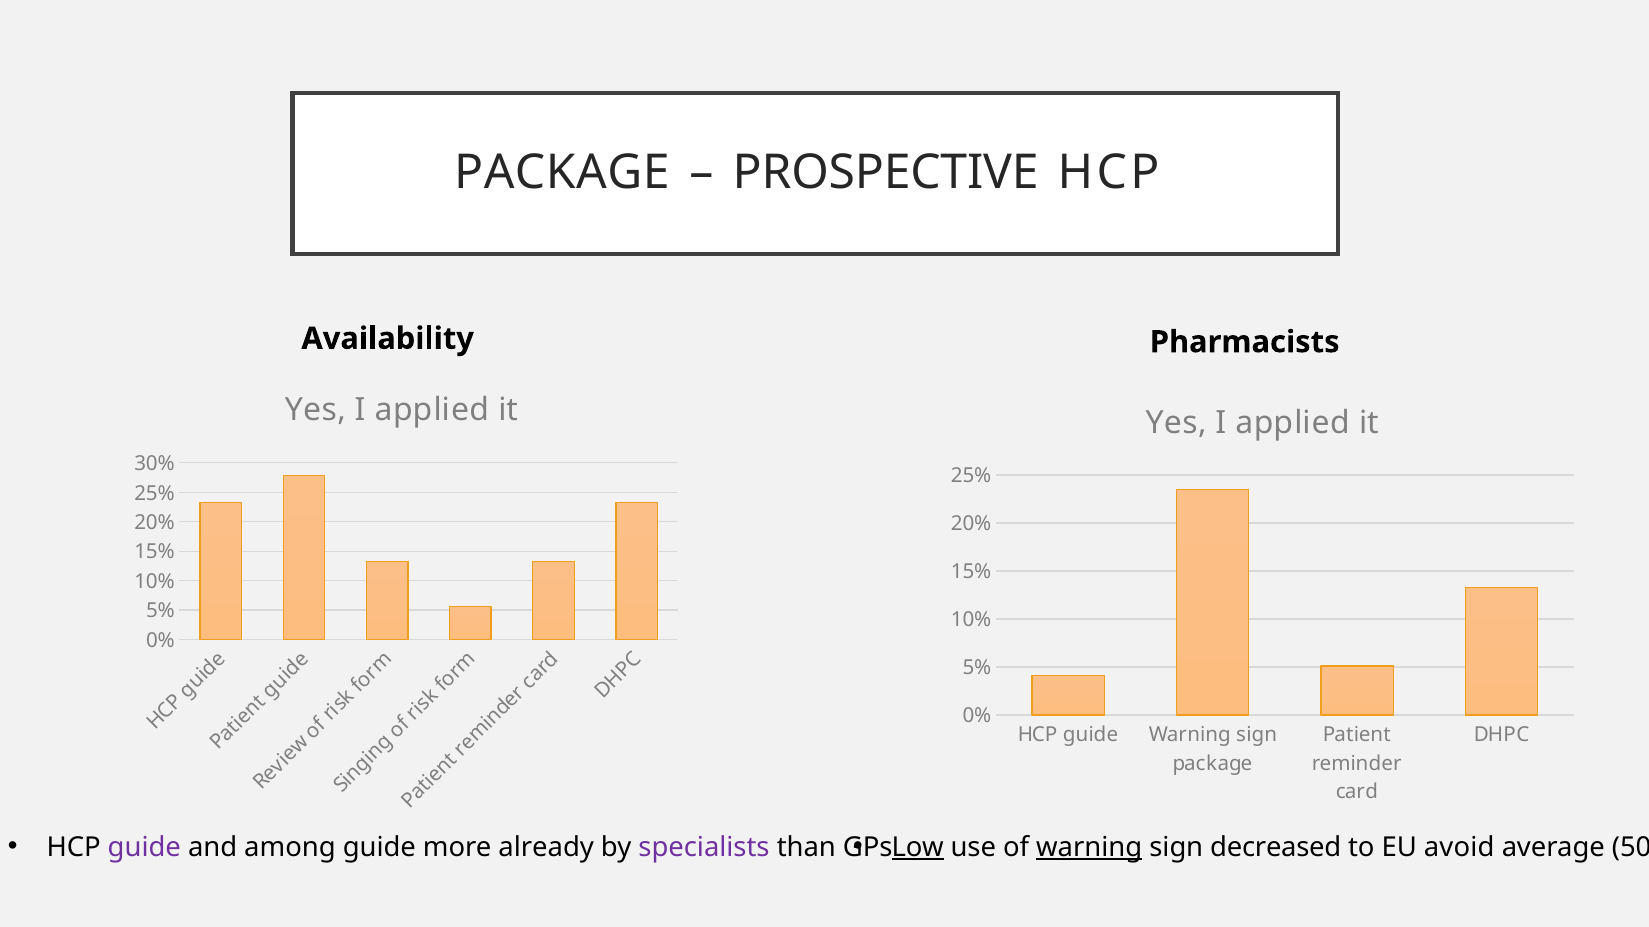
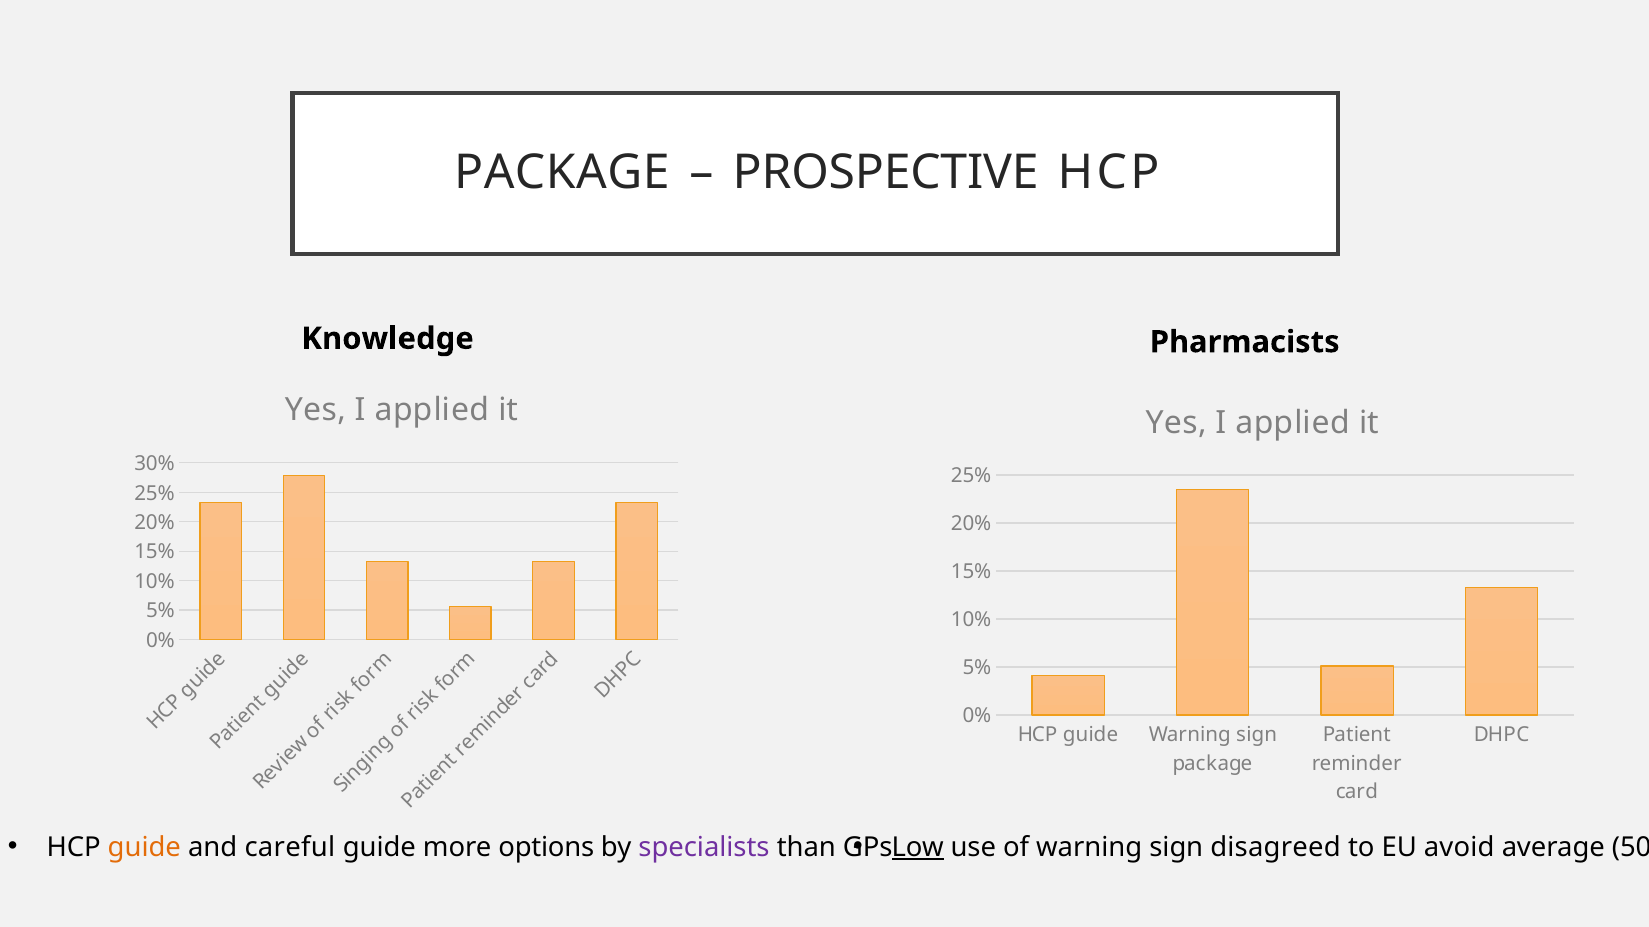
Availability: Availability -> Knowledge
guide at (144, 848) colour: purple -> orange
among: among -> careful
already: already -> options
warning at (1089, 848) underline: present -> none
decreased: decreased -> disagreed
